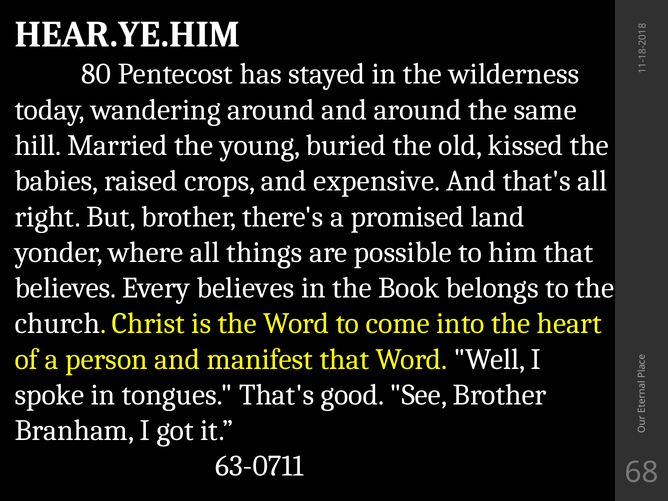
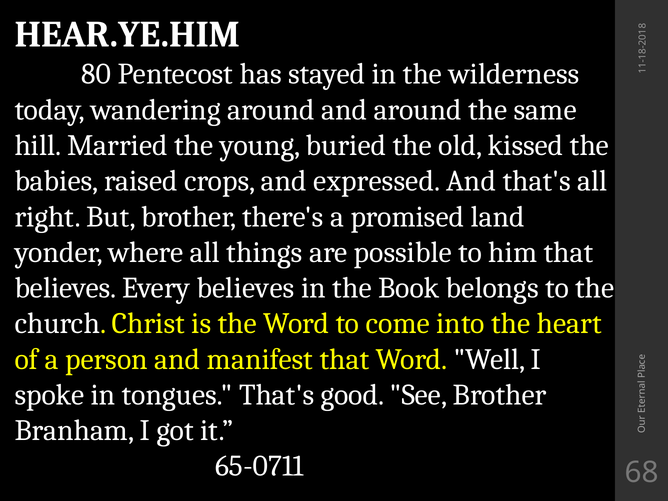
expensive: expensive -> expressed
63-0711: 63-0711 -> 65-0711
